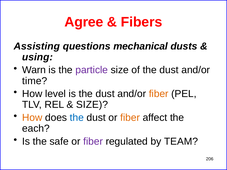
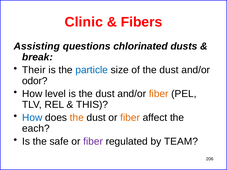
Agree: Agree -> Clinic
mechanical: mechanical -> chlorinated
using: using -> break
Warn: Warn -> Their
particle colour: purple -> blue
time: time -> odor
SIZE at (92, 105): SIZE -> THIS
How at (32, 118) colour: orange -> blue
the at (77, 118) colour: blue -> orange
